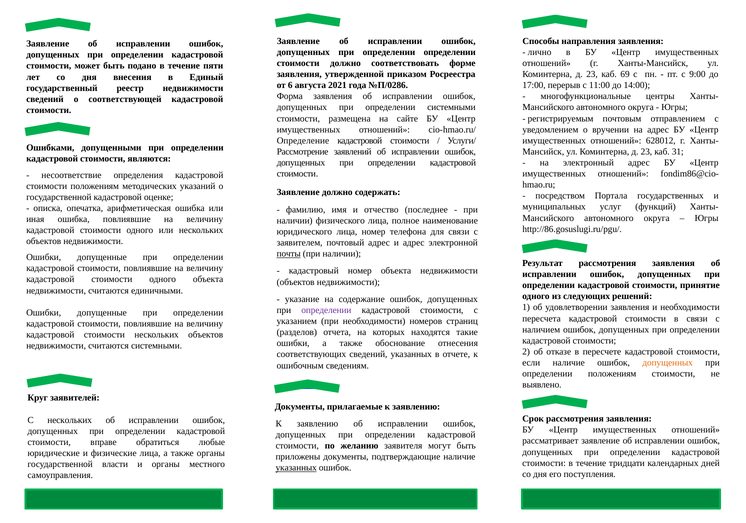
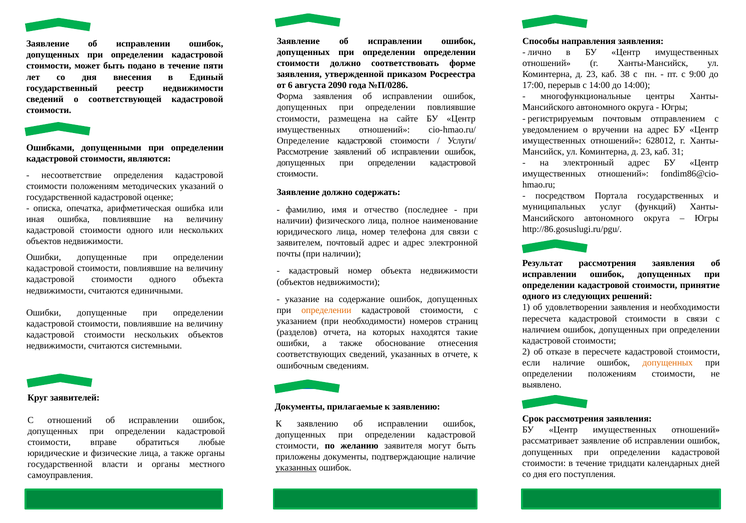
69: 69 -> 38
2021: 2021 -> 2090
с 11:00: 11:00 -> 14:00
определении системными: системными -> повлиявшие
почты underline: present -> none
определении at (326, 310) colour: purple -> orange
С нескольких: нескольких -> отношений
